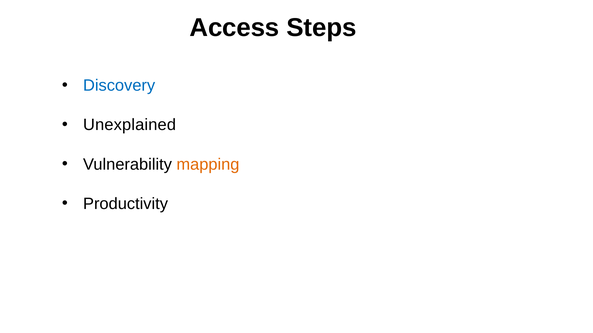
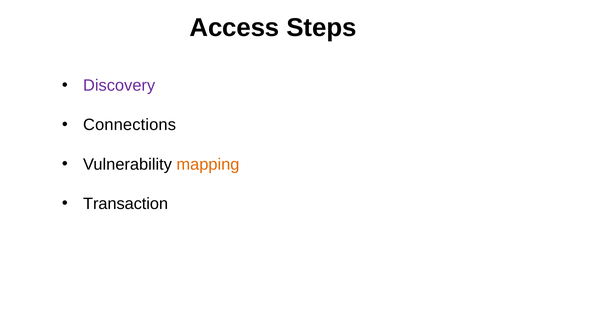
Discovery colour: blue -> purple
Unexplained: Unexplained -> Connections
Productivity: Productivity -> Transaction
